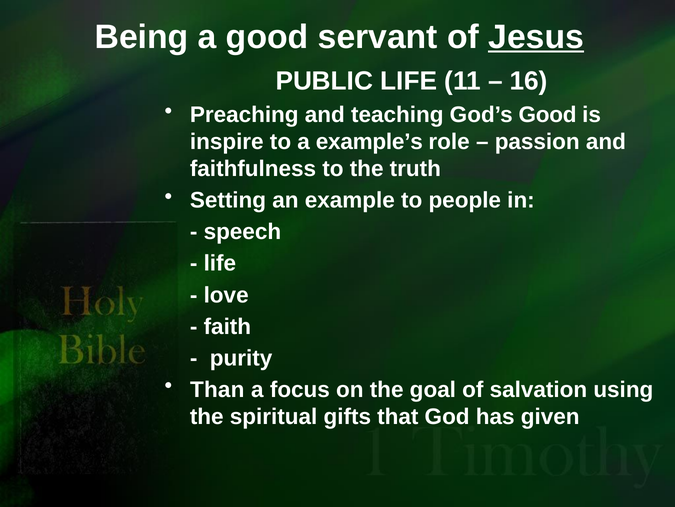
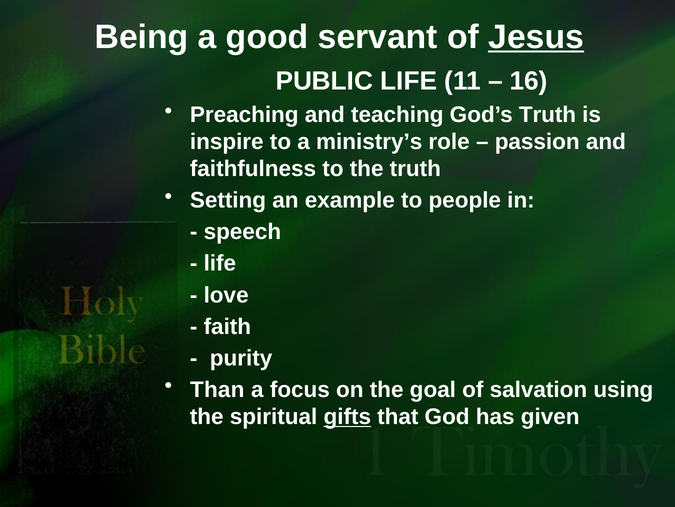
God’s Good: Good -> Truth
example’s: example’s -> ministry’s
gifts underline: none -> present
